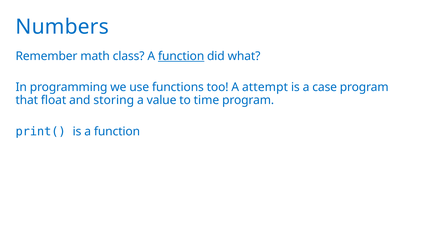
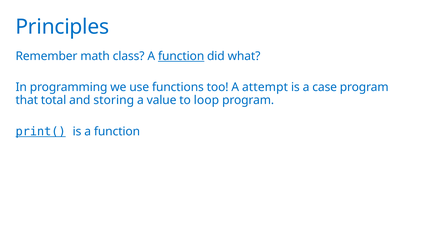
Numbers: Numbers -> Principles
float: float -> total
time: time -> loop
print( underline: none -> present
